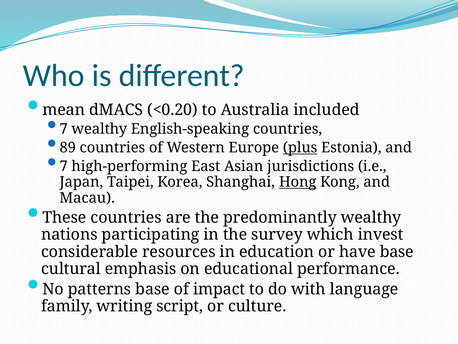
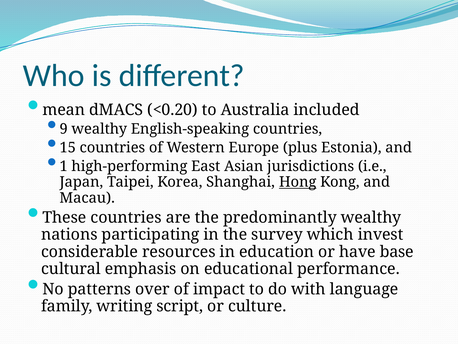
7 at (64, 129): 7 -> 9
89: 89 -> 15
plus underline: present -> none
7 at (64, 166): 7 -> 1
patterns base: base -> over
